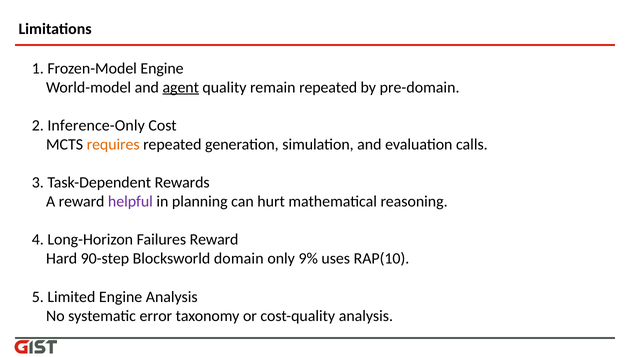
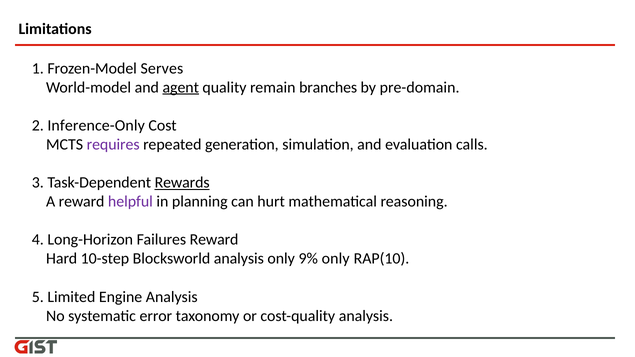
Frozen-Model Engine: Engine -> Serves
remain repeated: repeated -> branches
requires colour: orange -> purple
Rewards underline: none -> present
90-step: 90-step -> 10-step
Blocksworld domain: domain -> analysis
9% uses: uses -> only
